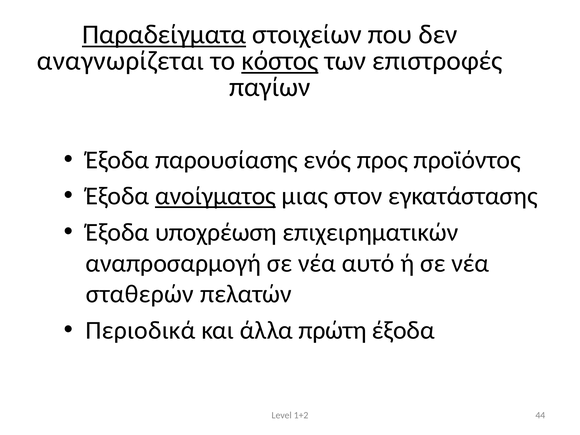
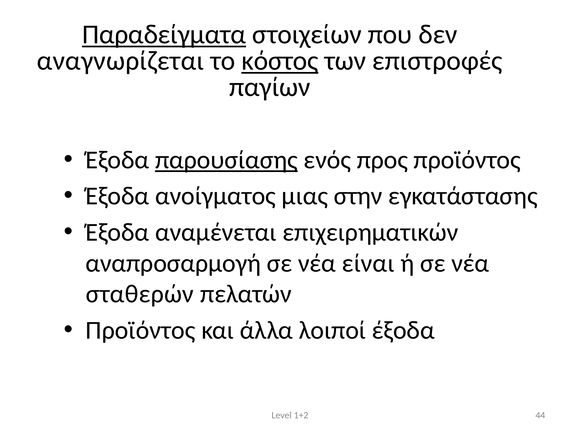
παρουσίασης underline: none -> present
ανοίγματος underline: present -> none
στον: στον -> στην
υποχρέωση: υποχρέωση -> αναμένεται
αυτό: αυτό -> είναι
Περιοδικά at (141, 330): Περιοδικά -> Προϊόντος
πρώτη: πρώτη -> λοιποί
